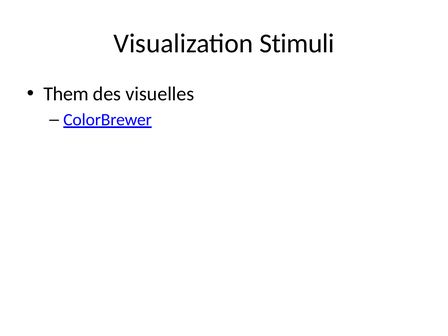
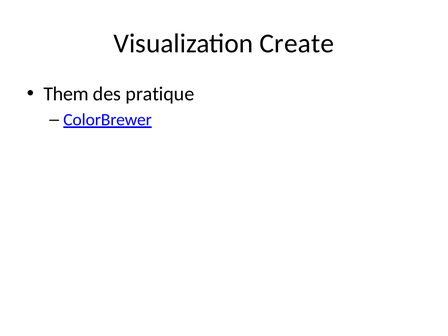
Stimuli: Stimuli -> Create
visuelles: visuelles -> pratique
